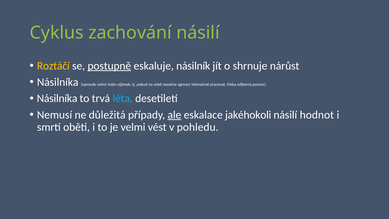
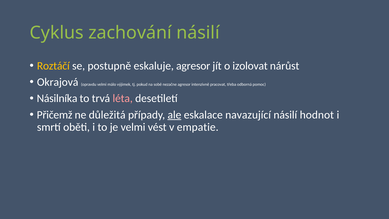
postupně underline: present -> none
eskaluje násilník: násilník -> agresor
shrnuje: shrnuje -> izolovat
Násilníka at (58, 82): Násilníka -> Okrajová
léta colour: light blue -> pink
Nemusí: Nemusí -> Přičemž
jakéhokoli: jakéhokoli -> navazující
pohledu: pohledu -> empatie
